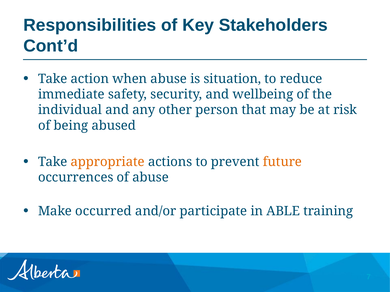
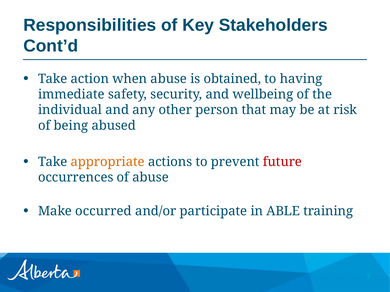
situation: situation -> obtained
reduce: reduce -> having
future colour: orange -> red
